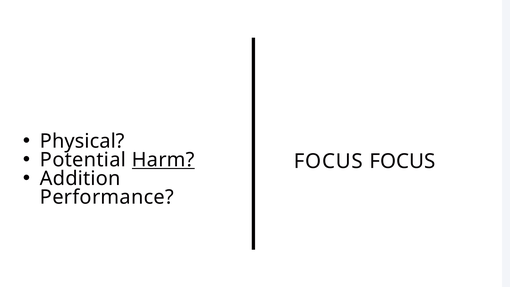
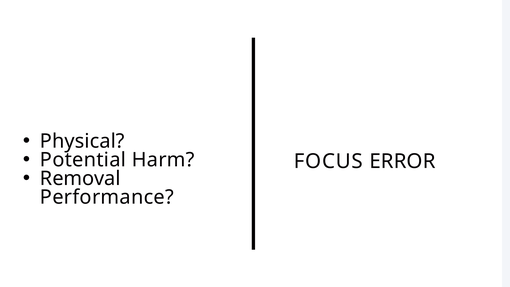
Harm underline: present -> none
FOCUS FOCUS: FOCUS -> ERROR
Addition: Addition -> Removal
